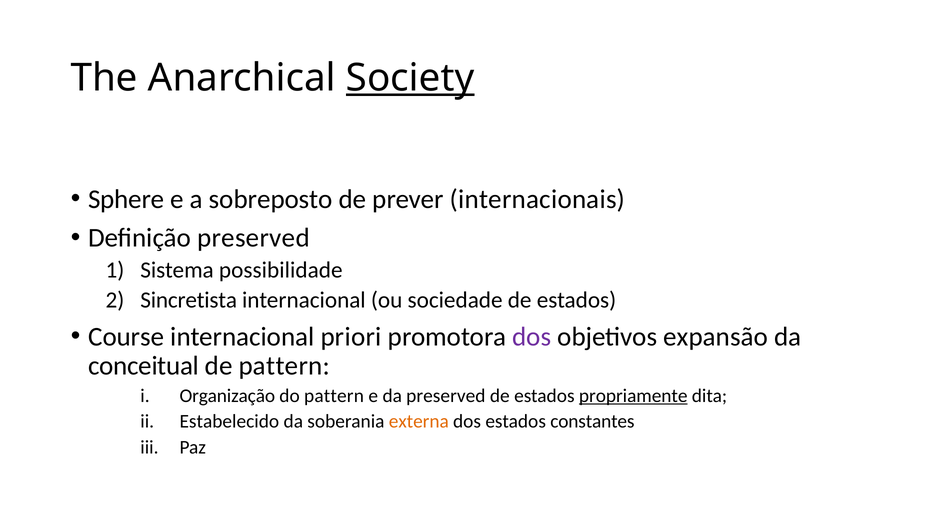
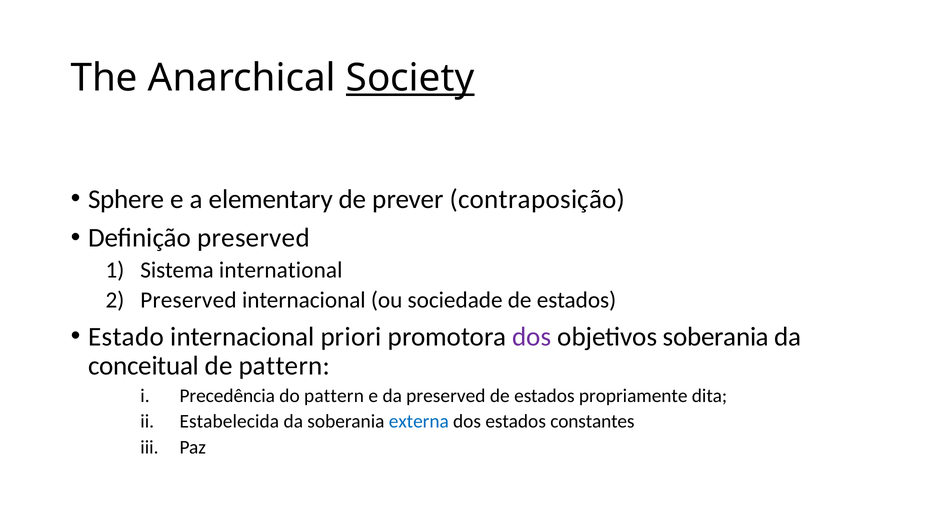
sobreposto: sobreposto -> elementary
internacionais: internacionais -> contraposição
possibilidade: possibilidade -> international
Sincretista at (189, 300): Sincretista -> Preserved
Course: Course -> Estado
objetivos expansão: expansão -> soberania
Organização: Organização -> Precedência
propriamente underline: present -> none
Estabelecido: Estabelecido -> Estabelecida
externa colour: orange -> blue
